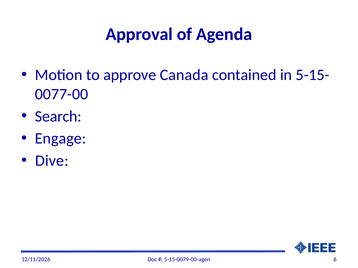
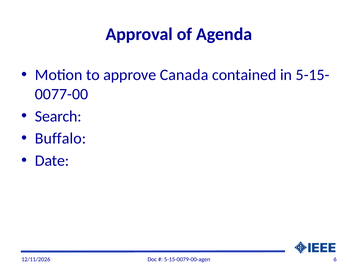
Engage: Engage -> Buffalo
Dive: Dive -> Date
